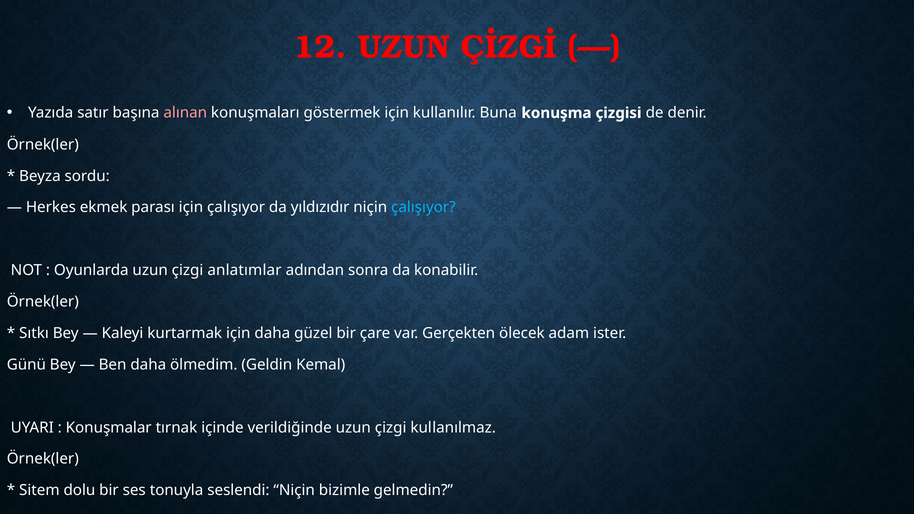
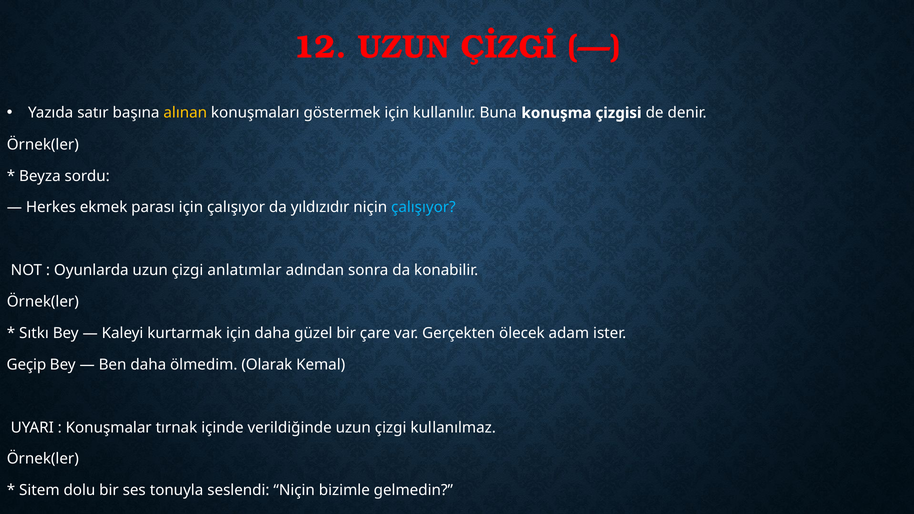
alınan colour: pink -> yellow
Günü: Günü -> Geçip
Geldin: Geldin -> Olarak
